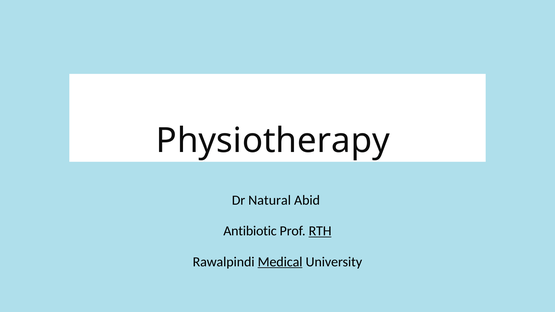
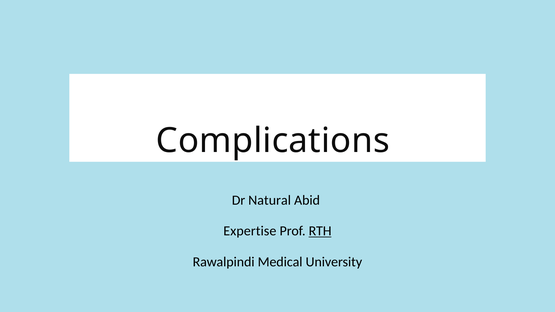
Physiotherapy: Physiotherapy -> Complications
Antibiotic: Antibiotic -> Expertise
Medical underline: present -> none
